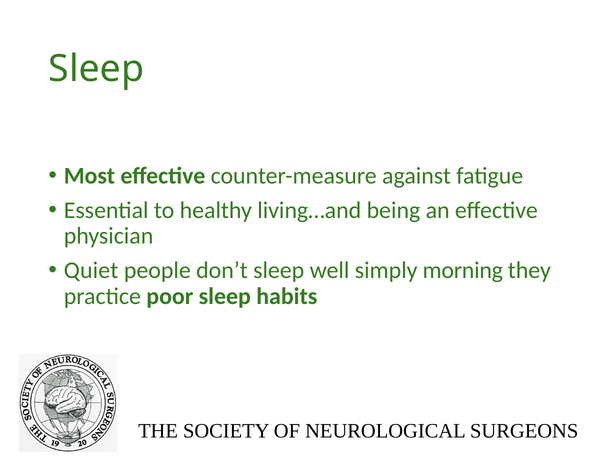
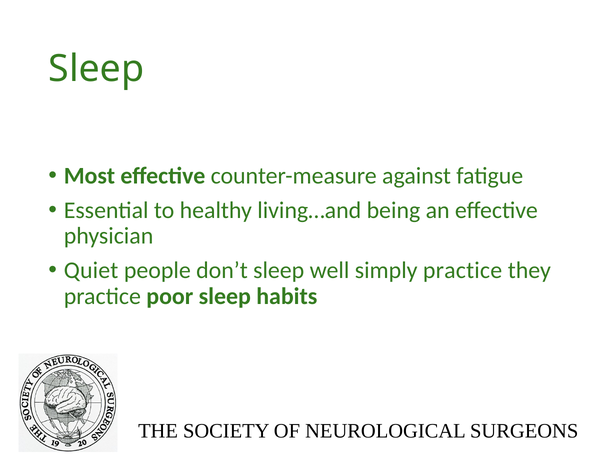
simply morning: morning -> practice
